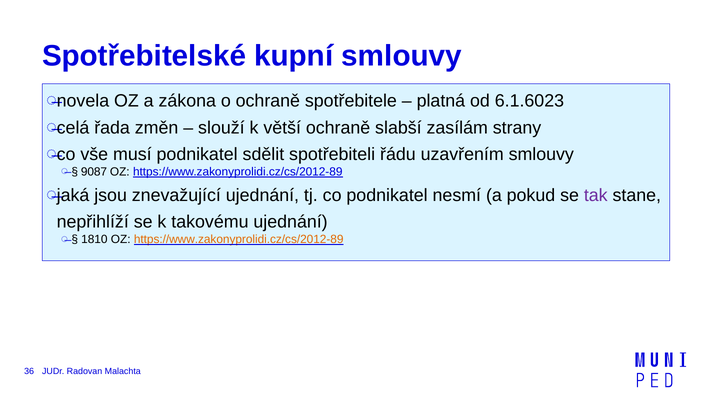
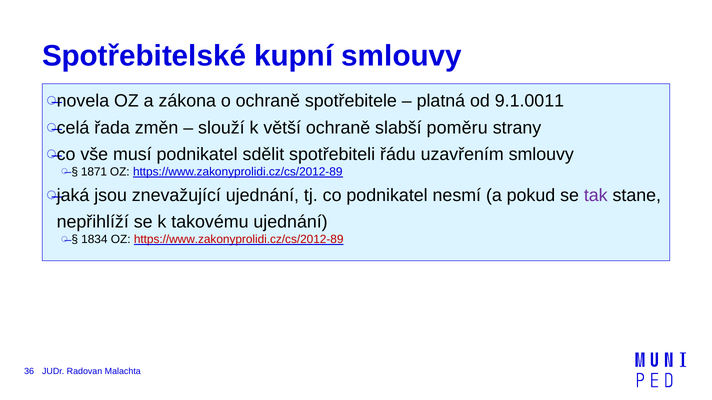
6.1.6023: 6.1.6023 -> 9.1.0011
zasílám: zasílám -> poměru
9087: 9087 -> 1871
1810: 1810 -> 1834
https://www.zakonyprolidi.cz/cs/2012-89 at (239, 240) colour: orange -> red
